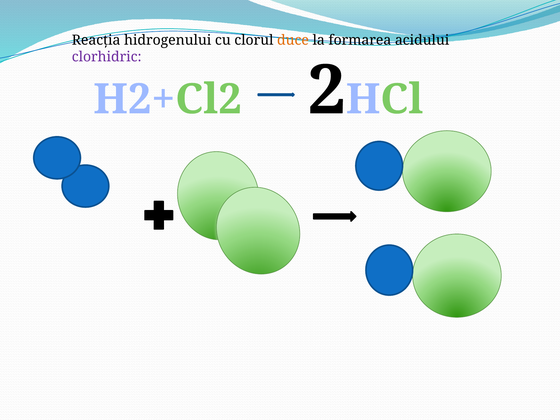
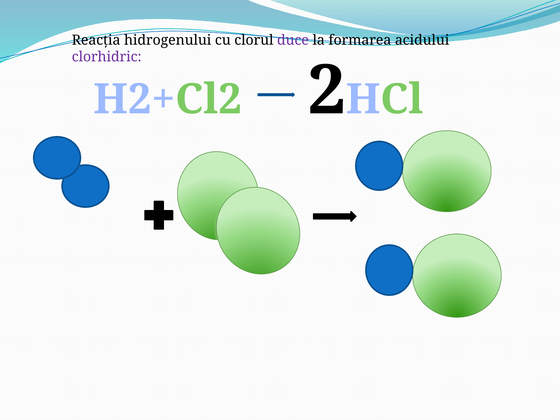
duce colour: orange -> purple
